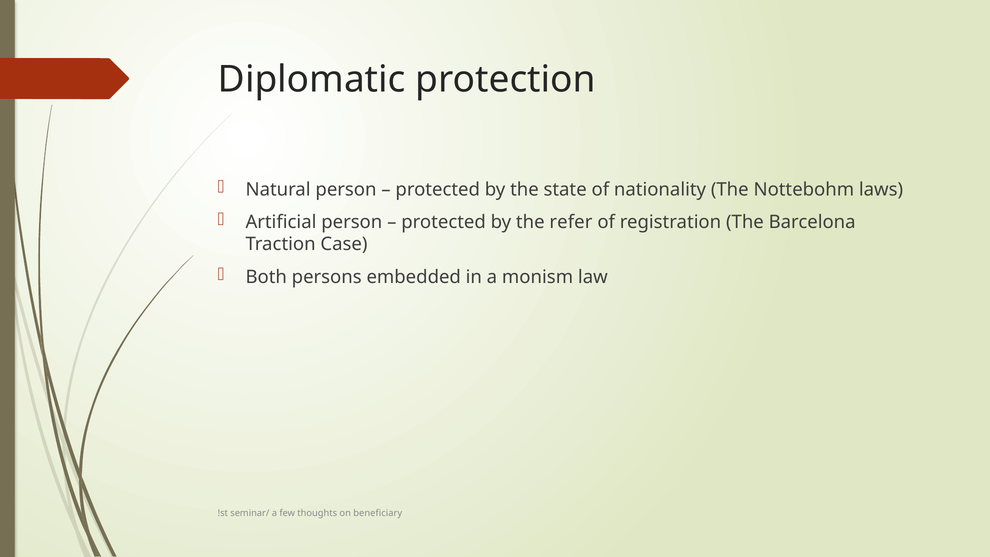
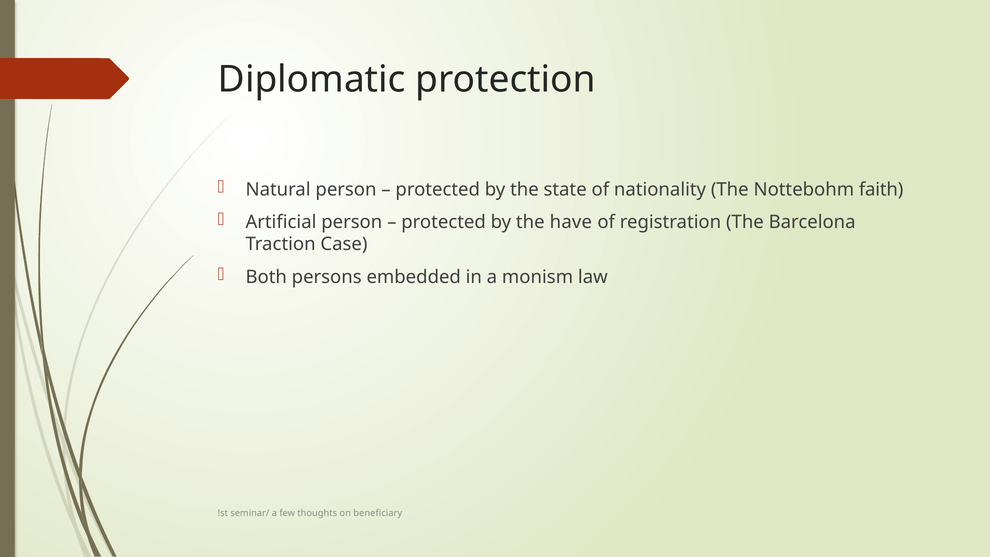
laws: laws -> faith
refer: refer -> have
